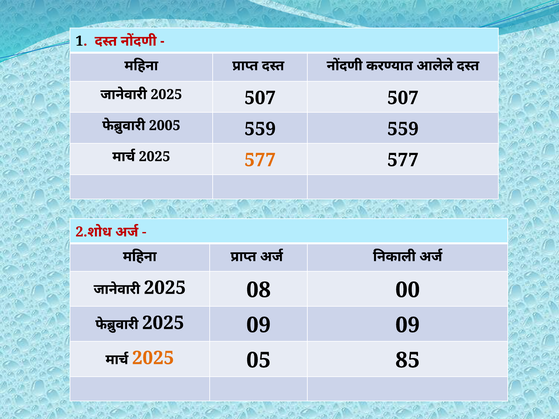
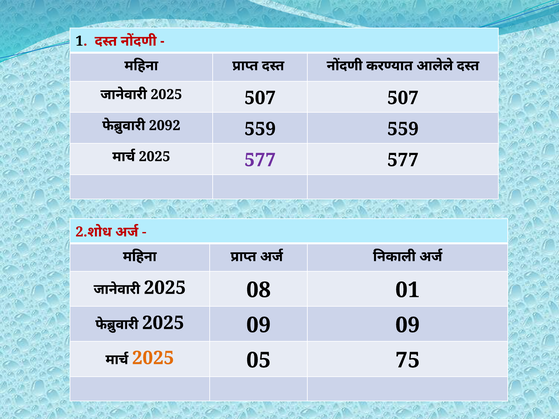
2005: 2005 -> 2092
577 at (260, 160) colour: orange -> purple
00: 00 -> 01
85: 85 -> 75
